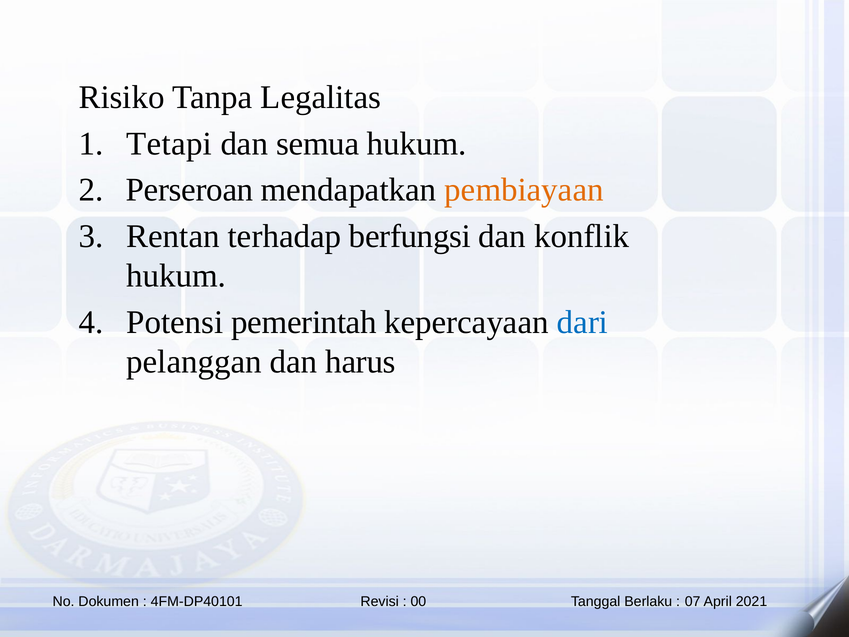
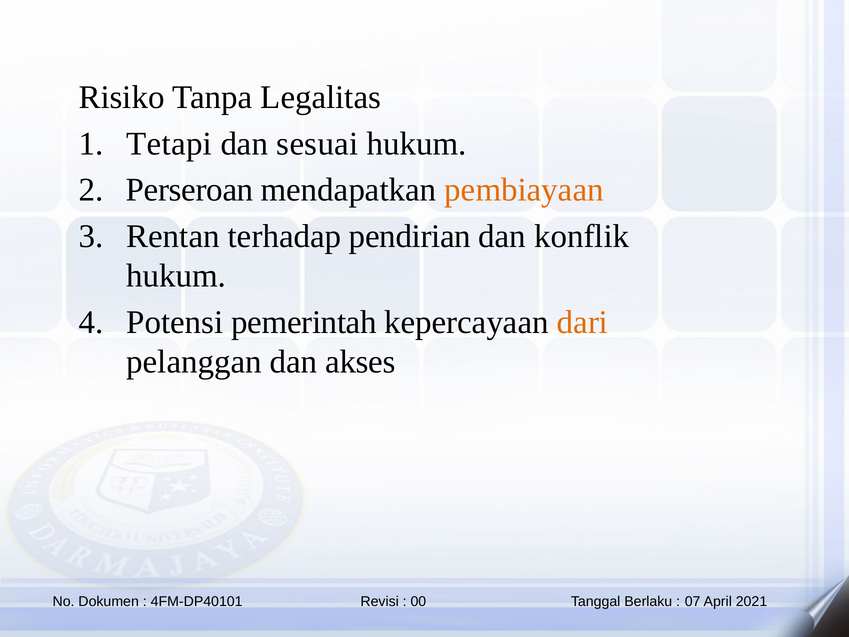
semua: semua -> sesuai
berfungsi: berfungsi -> pendirian
dari colour: blue -> orange
harus: harus -> akses
